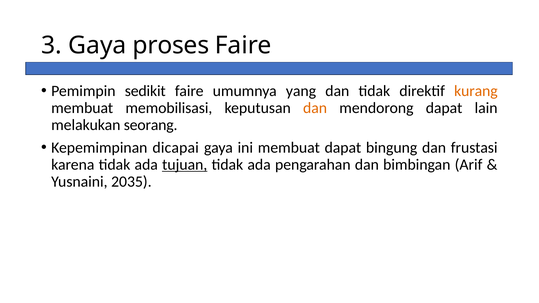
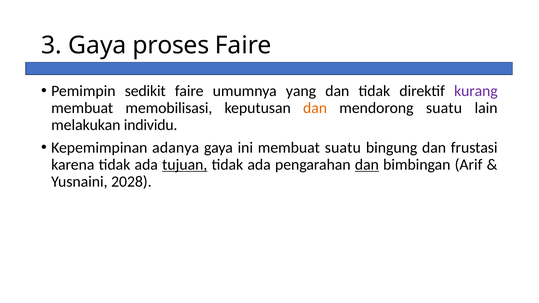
kurang colour: orange -> purple
mendorong dapat: dapat -> suatu
seorang: seorang -> individu
dicapai: dicapai -> adanya
membuat dapat: dapat -> suatu
dan at (367, 165) underline: none -> present
2035: 2035 -> 2028
